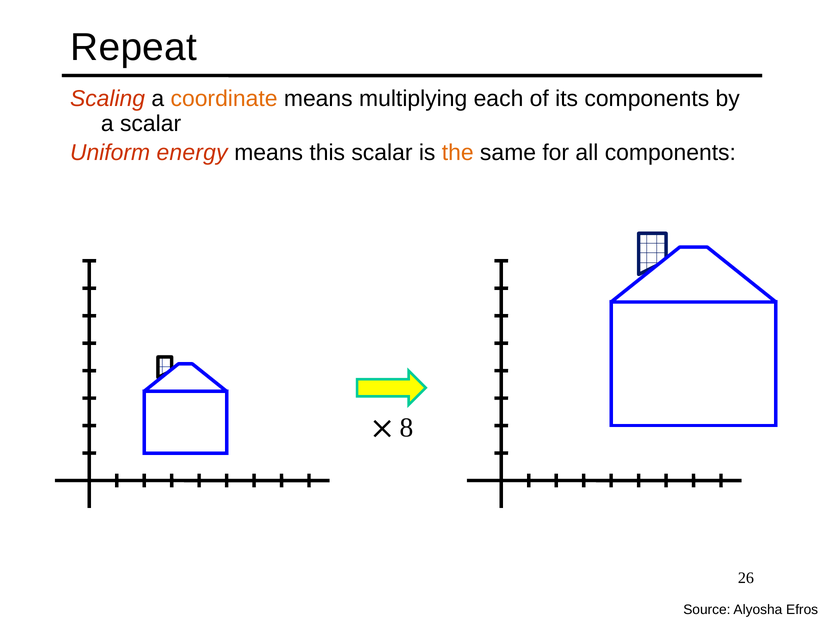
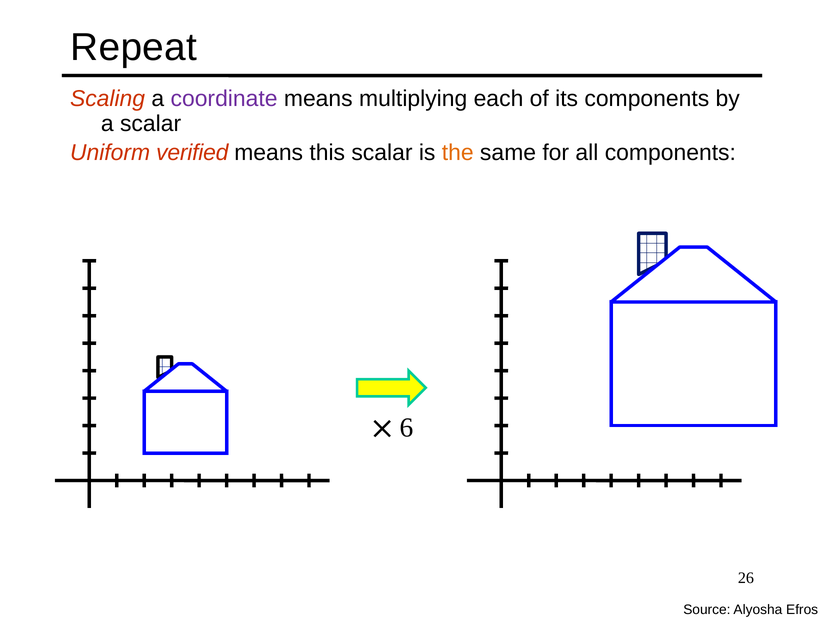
coordinate colour: orange -> purple
energy: energy -> verified
8: 8 -> 6
